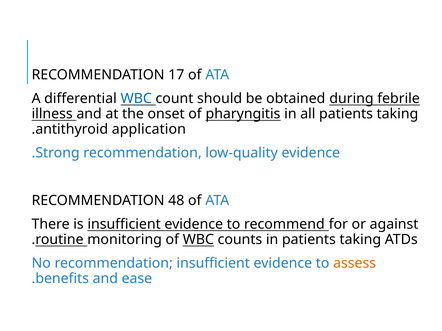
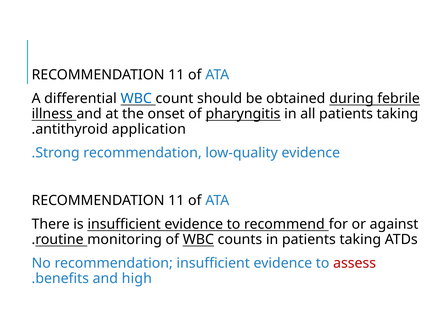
17 at (176, 75): 17 -> 11
48 at (176, 201): 48 -> 11
assess colour: orange -> red
ease: ease -> high
